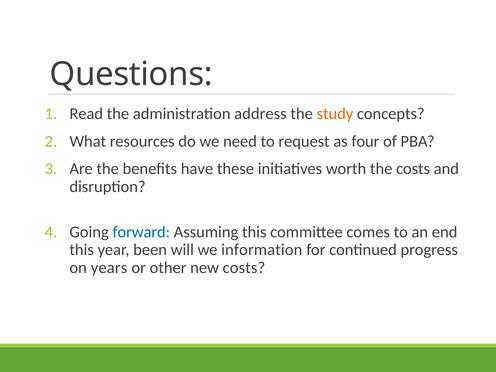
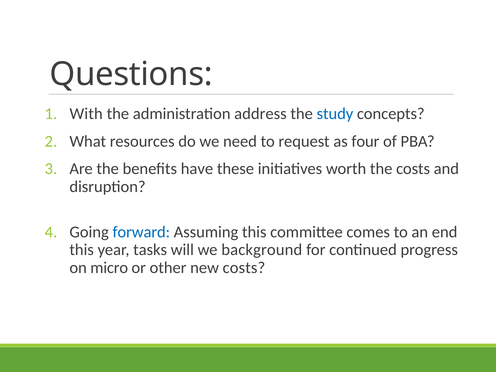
Read: Read -> With
study colour: orange -> blue
been: been -> tasks
information: information -> background
years: years -> micro
